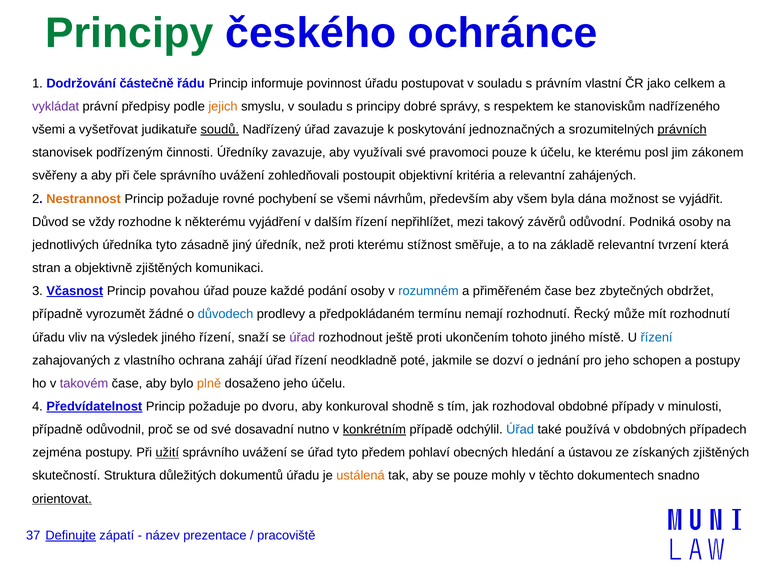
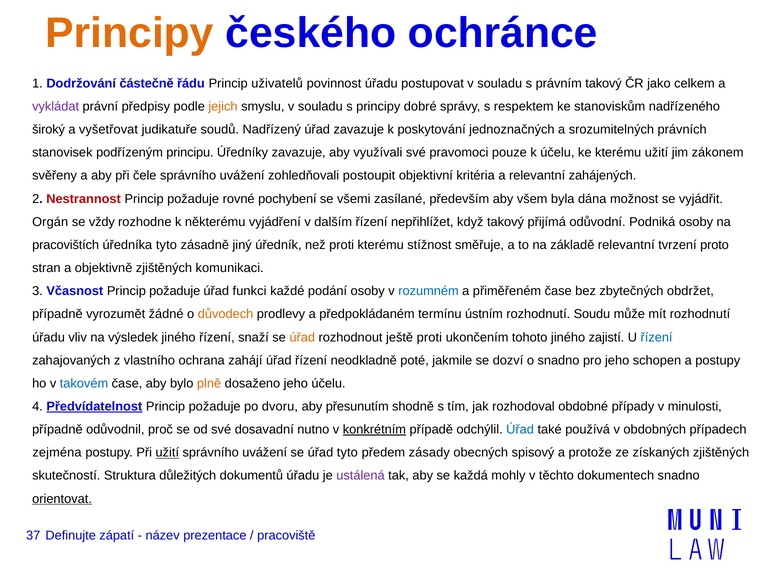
Principy at (130, 33) colour: green -> orange
informuje: informuje -> uživatelů
právním vlastní: vlastní -> takový
všemi at (49, 129): všemi -> široký
soudů underline: present -> none
právních underline: present -> none
činnosti: činnosti -> principu
kterému posl: posl -> užití
Nestrannost colour: orange -> red
návrhům: návrhům -> zasílané
Důvod: Důvod -> Orgán
mezi: mezi -> když
závěrů: závěrů -> přijímá
jednotlivých: jednotlivých -> pracovištích
která: která -> proto
Včasnost underline: present -> none
povahou at (175, 291): povahou -> požaduje
úřad pouze: pouze -> funkci
důvodech colour: blue -> orange
nemají: nemají -> ústním
Řecký: Řecký -> Soudu
úřad at (302, 337) colour: purple -> orange
místě: místě -> zajistí
o jednání: jednání -> snadno
takovém colour: purple -> blue
konkuroval: konkuroval -> přesunutím
pohlaví: pohlaví -> zásady
hledání: hledání -> spisový
ústavou: ústavou -> protože
ustálená colour: orange -> purple
se pouze: pouze -> každá
Definujte underline: present -> none
